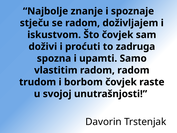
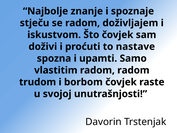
zadruga: zadruga -> nastave
